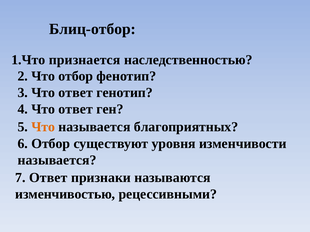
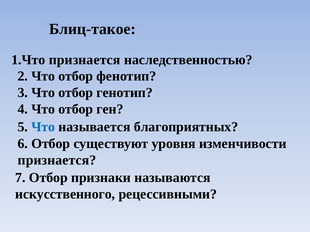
Блиц-отбор: Блиц-отбор -> Блиц-такое
3 Что ответ: ответ -> отбор
4 Что ответ: ответ -> отбор
Что at (43, 127) colour: orange -> blue
называется at (57, 160): называется -> признается
7 Ответ: Ответ -> Отбор
изменчивостью: изменчивостью -> искусственного
